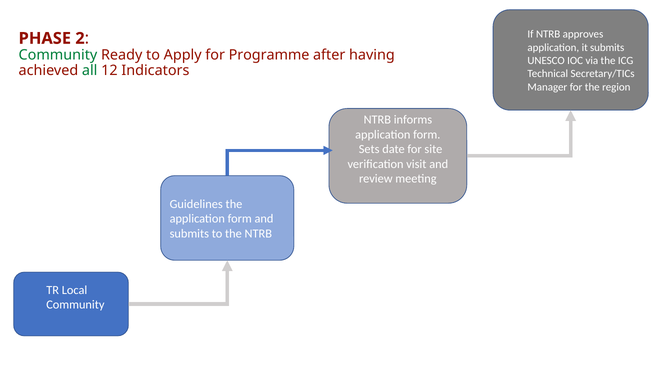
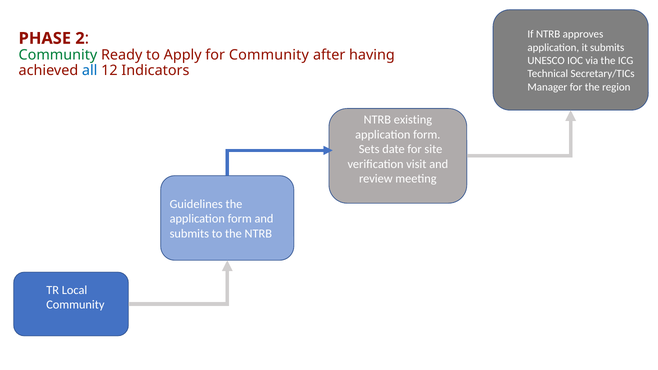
for Programme: Programme -> Community
all colour: green -> blue
informs: informs -> existing
